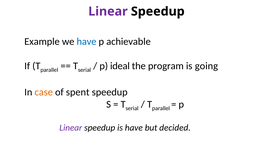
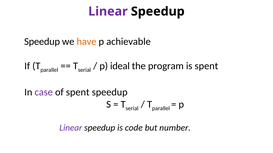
Example at (42, 42): Example -> Speedup
have at (87, 42) colour: blue -> orange
is going: going -> spent
case colour: orange -> purple
is have: have -> code
decided: decided -> number
